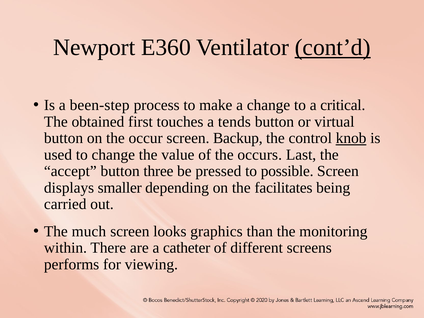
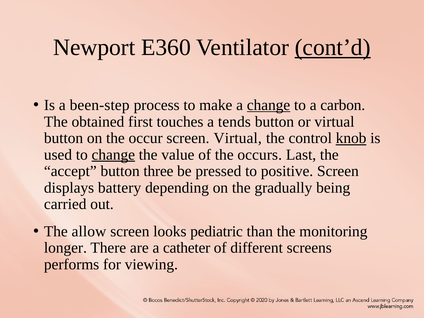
change at (269, 105) underline: none -> present
critical: critical -> carbon
screen Backup: Backup -> Virtual
change at (113, 155) underline: none -> present
possible: possible -> positive
smaller: smaller -> battery
facilitates: facilitates -> gradually
much: much -> allow
graphics: graphics -> pediatric
within: within -> longer
